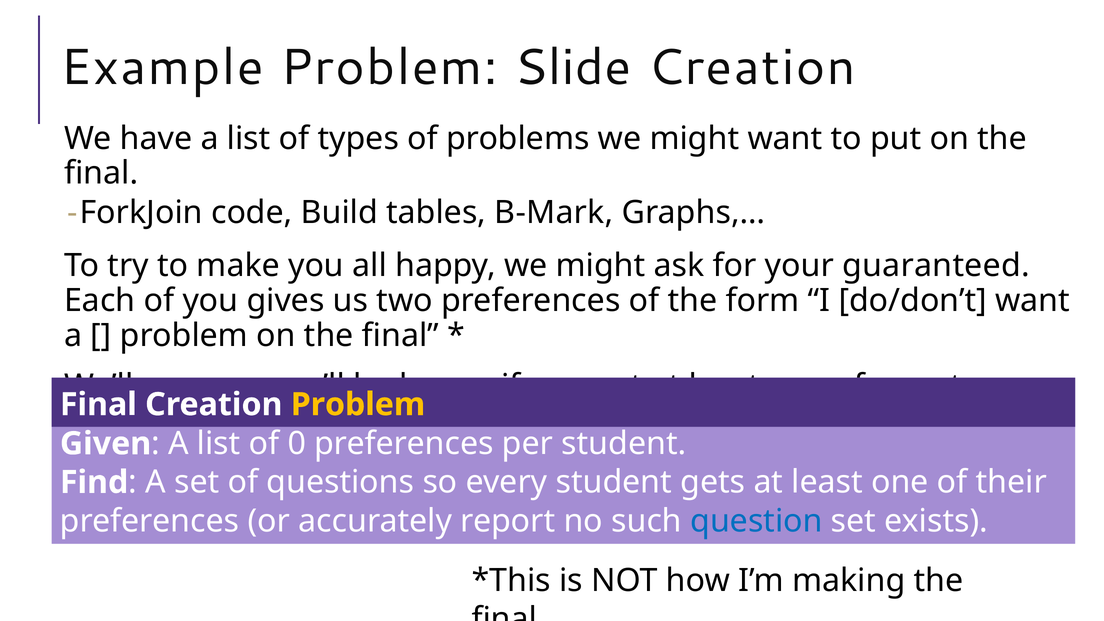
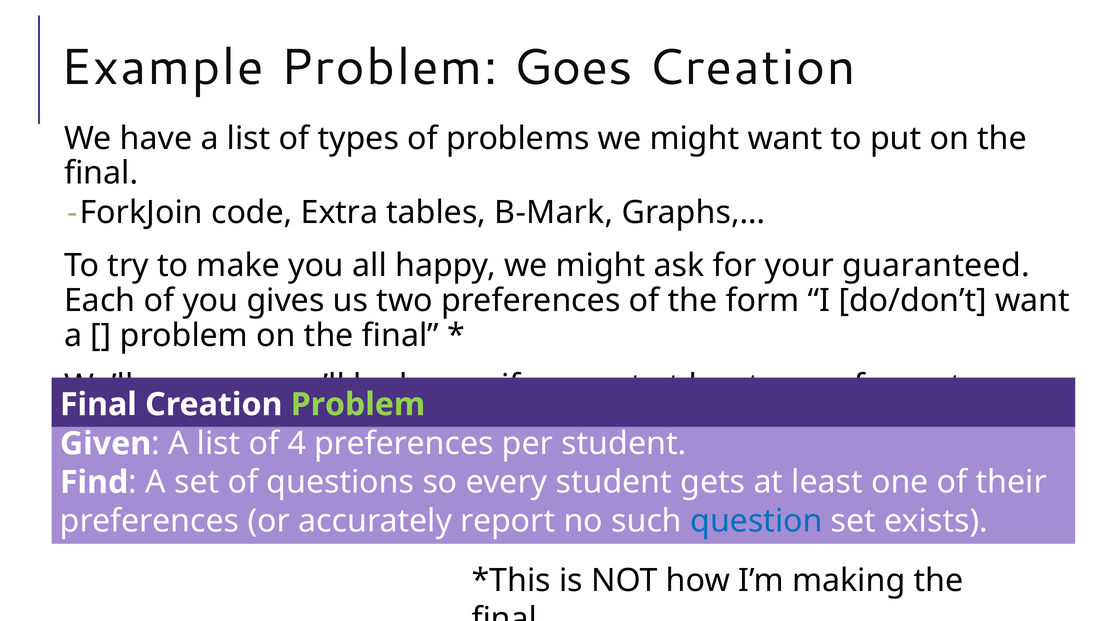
Slide: Slide -> Goes
Build: Build -> Extra
Problem at (358, 405) colour: yellow -> light green
0: 0 -> 4
